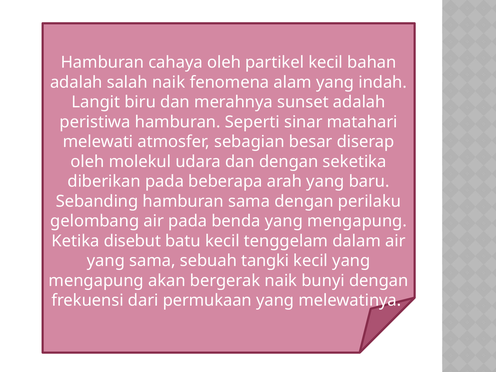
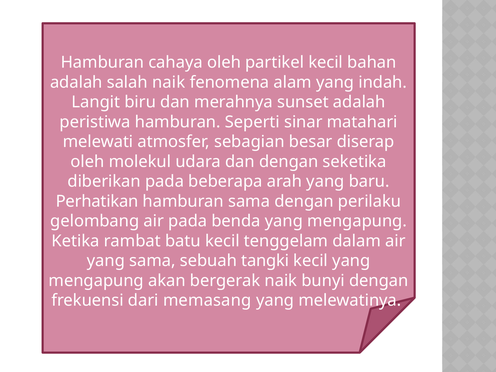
Sebanding: Sebanding -> Perhatikan
disebut: disebut -> rambat
permukaan: permukaan -> memasang
